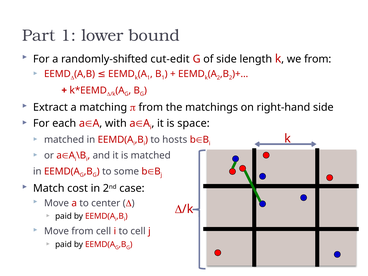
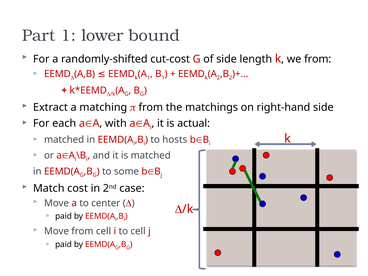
cut-edit: cut-edit -> cut-cost
space: space -> actual
